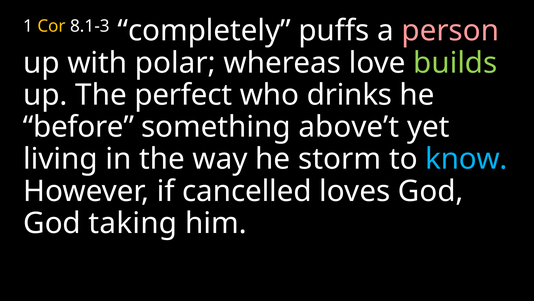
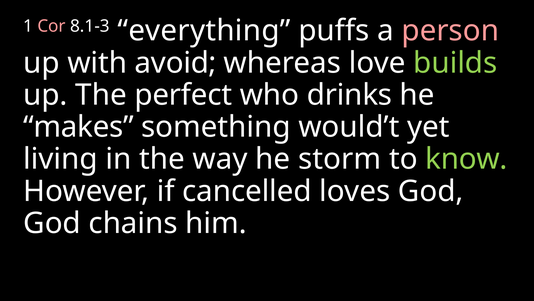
Cor colour: yellow -> pink
completely: completely -> everything
polar: polar -> avoid
before: before -> makes
above’t: above’t -> would’t
know colour: light blue -> light green
taking: taking -> chains
